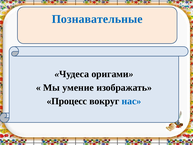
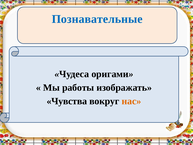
умение: умение -> работы
Процесс: Процесс -> Чувства
нас colour: blue -> orange
